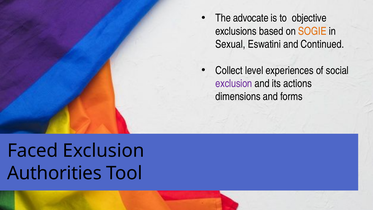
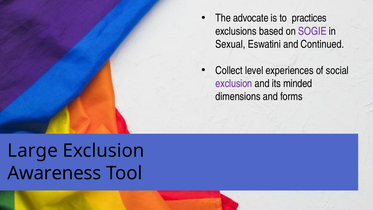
objective: objective -> practices
SOGIE colour: orange -> purple
actions: actions -> minded
Faced: Faced -> Large
Authorities: Authorities -> Awareness
